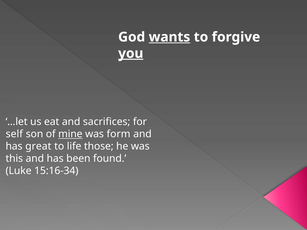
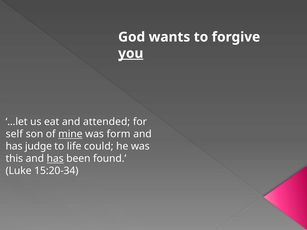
wants underline: present -> none
sacrifices: sacrifices -> attended
great: great -> judge
those: those -> could
has at (55, 159) underline: none -> present
15:16-34: 15:16-34 -> 15:20-34
